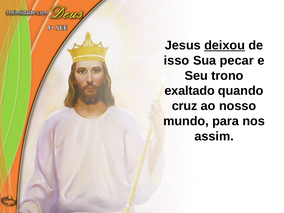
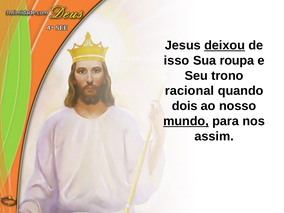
pecar: pecar -> roupa
exaltado: exaltado -> racional
cruz: cruz -> dois
mundo underline: none -> present
